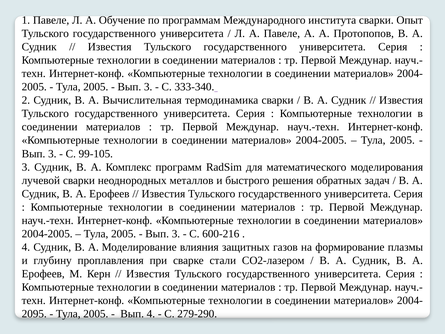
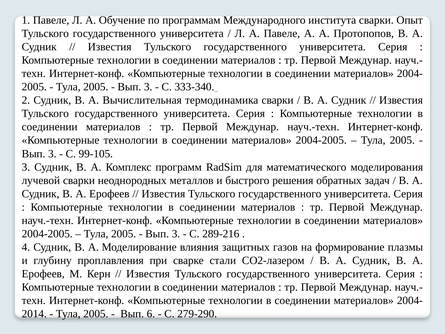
600-216: 600-216 -> 289-216
2095: 2095 -> 2014
Вып 4: 4 -> 6
